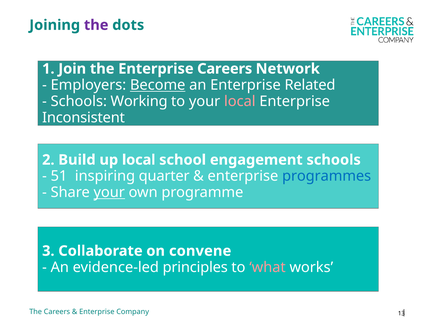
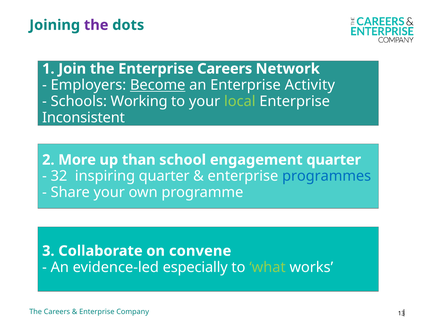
Related: Related -> Activity
local at (240, 101) colour: pink -> light green
Build: Build -> More
up local: local -> than
engagement schools: schools -> quarter
51: 51 -> 32
your at (109, 192) underline: present -> none
principles: principles -> especially
what colour: pink -> light green
